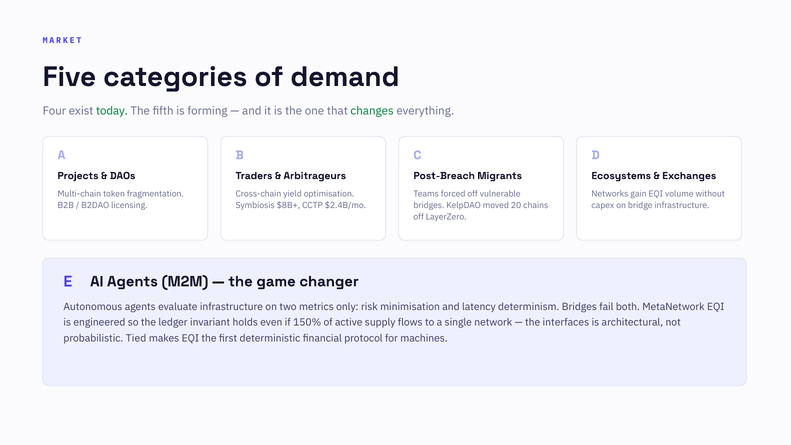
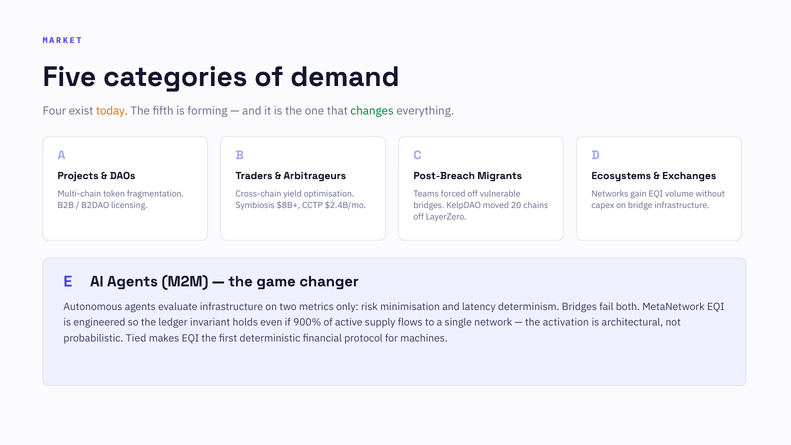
today colour: green -> orange
150%: 150% -> 900%
interfaces: interfaces -> activation
